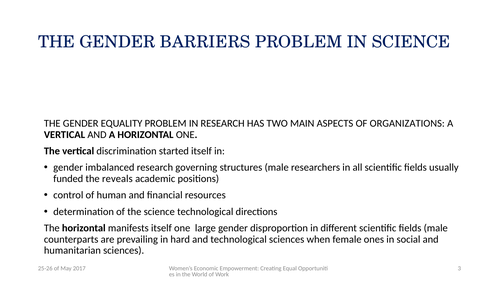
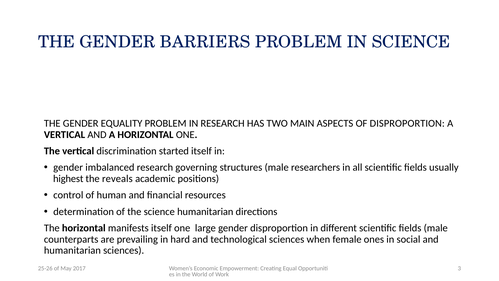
OF ORGANIZATIONS: ORGANIZATIONS -> DISPROPORTION
funded: funded -> highest
science technological: technological -> humanitarian
